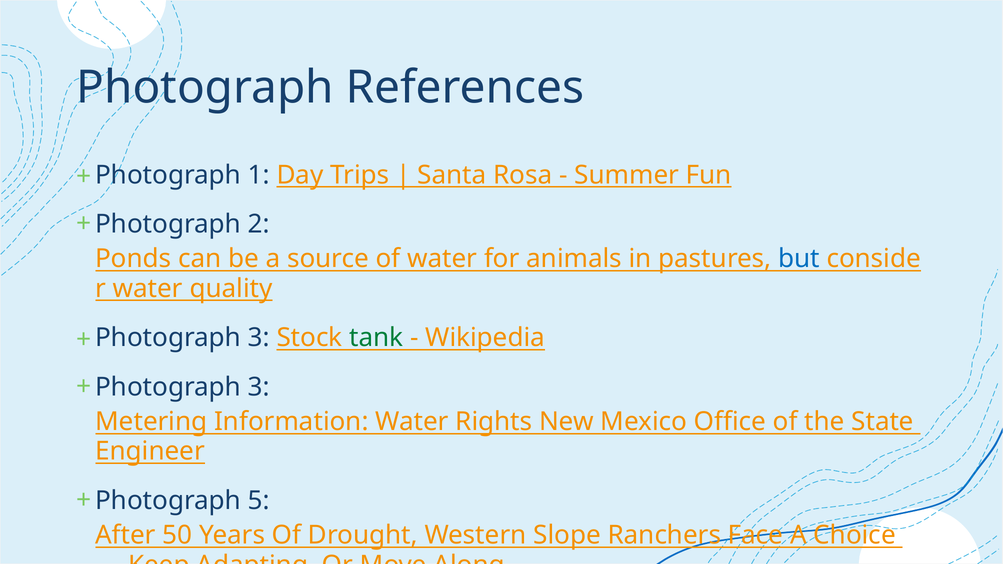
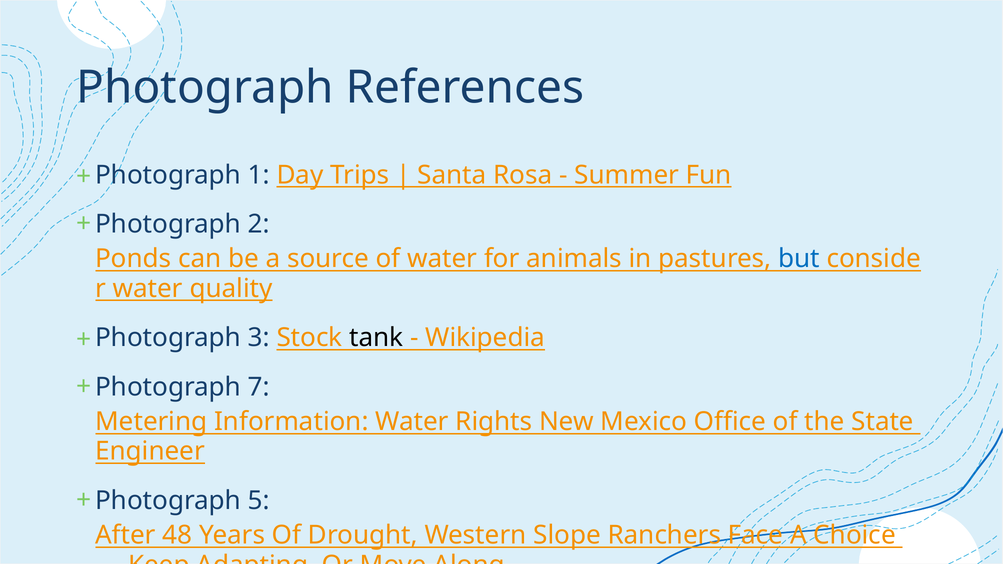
tank colour: green -> black
3 at (259, 387): 3 -> 7
50: 50 -> 48
